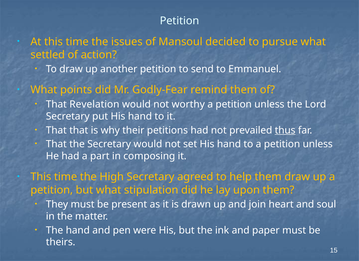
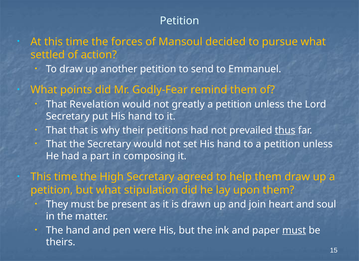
issues: issues -> forces
worthy: worthy -> greatly
must at (294, 230) underline: none -> present
